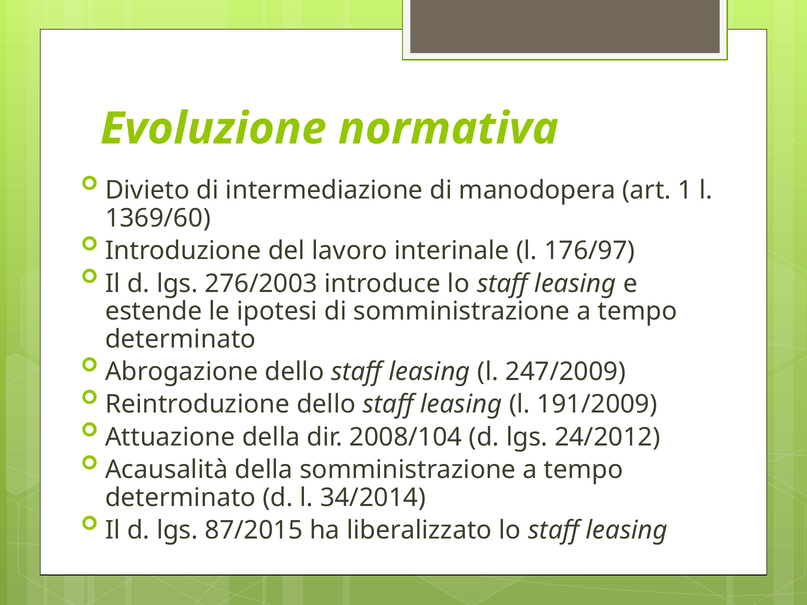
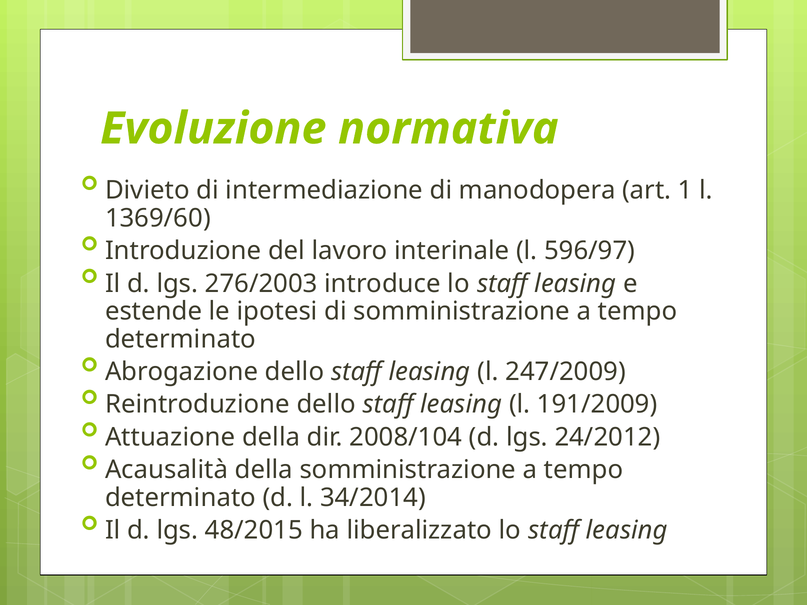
176/97: 176/97 -> 596/97
87/2015: 87/2015 -> 48/2015
